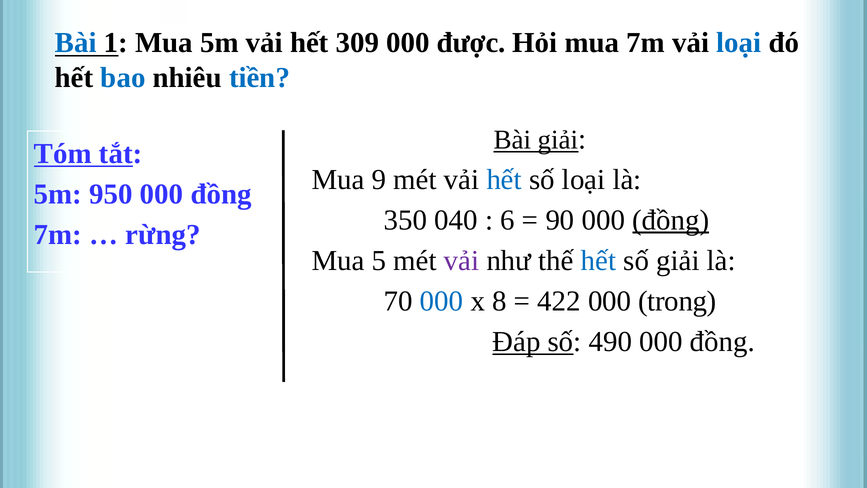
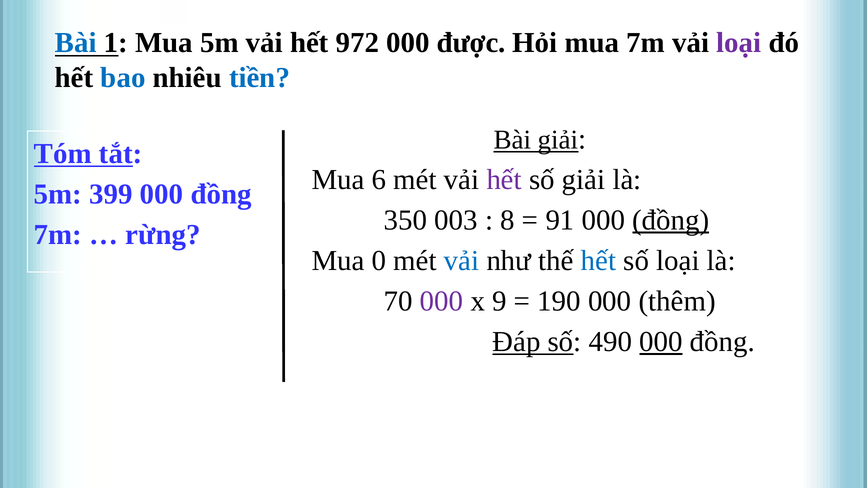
309: 309 -> 972
loại at (739, 43) colour: blue -> purple
9: 9 -> 6
hết at (504, 180) colour: blue -> purple
số loại: loại -> giải
950: 950 -> 399
040: 040 -> 003
6: 6 -> 8
90: 90 -> 91
5: 5 -> 0
vải at (462, 260) colour: purple -> blue
số giải: giải -> loại
000 at (442, 301) colour: blue -> purple
8: 8 -> 9
422: 422 -> 190
trong: trong -> thêm
000 at (661, 341) underline: none -> present
